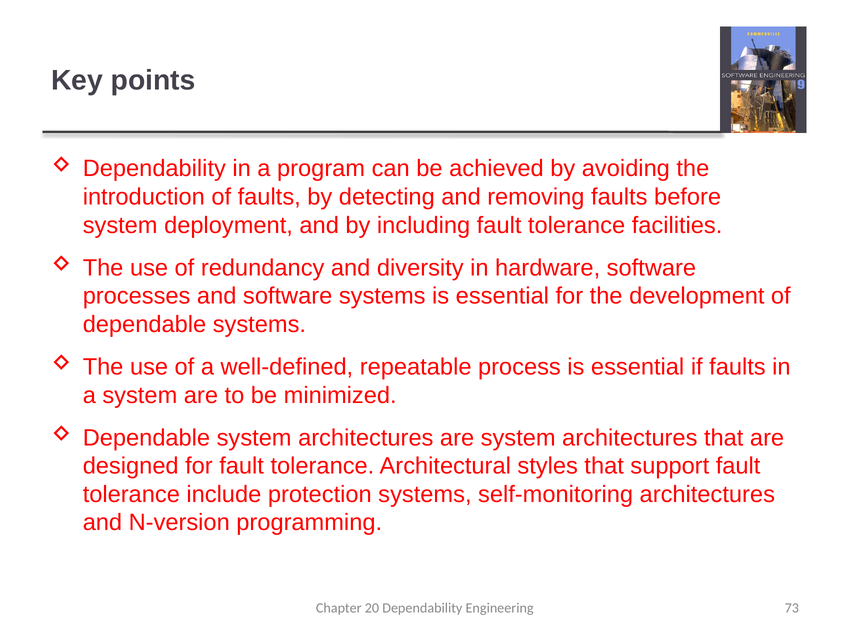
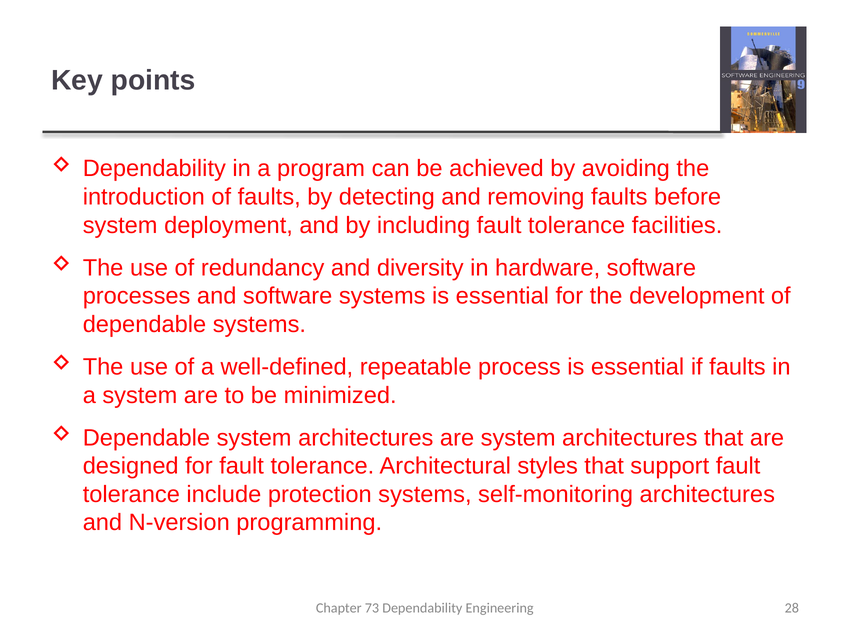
20: 20 -> 73
73: 73 -> 28
